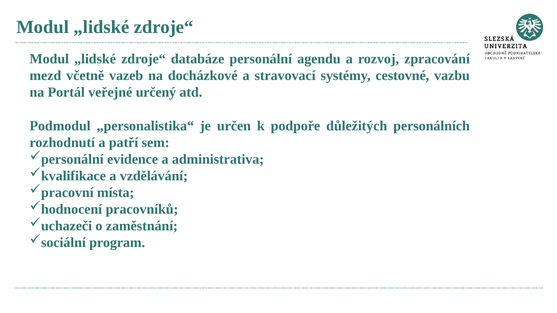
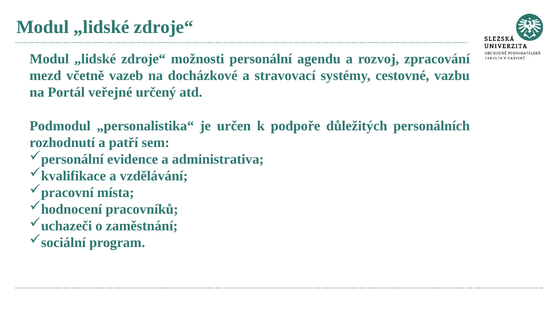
databáze: databáze -> možnosti
